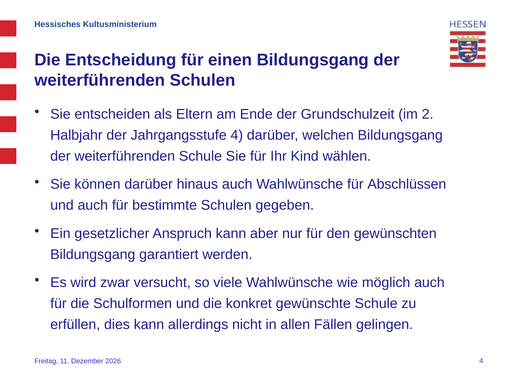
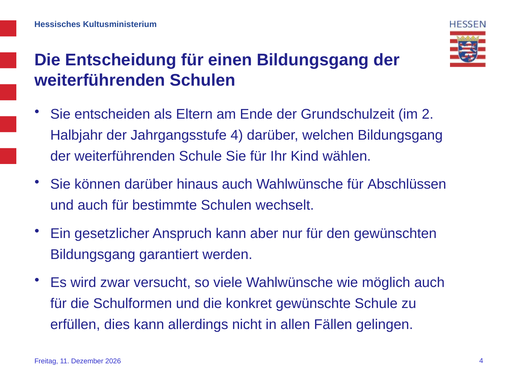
gegeben: gegeben -> wechselt
